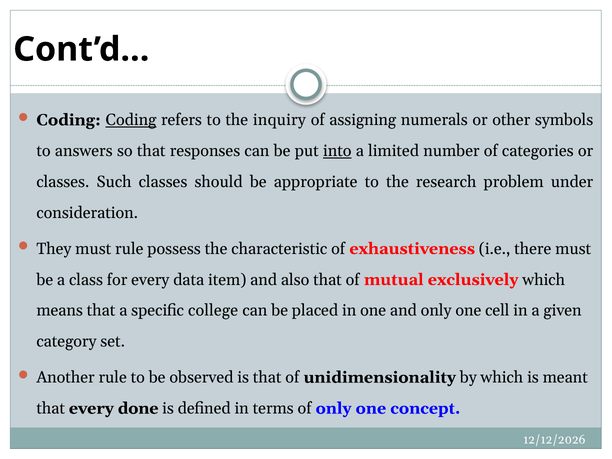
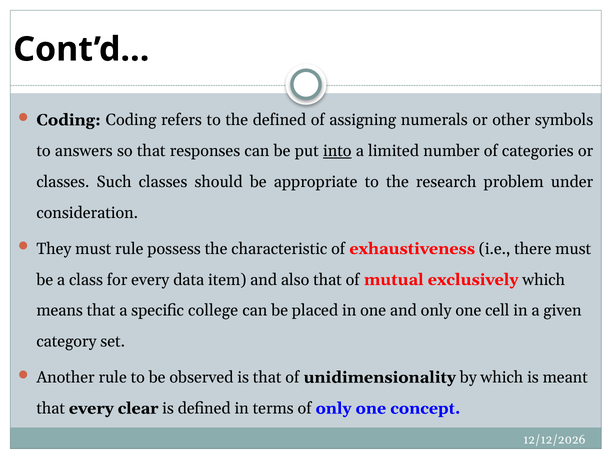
Coding at (131, 120) underline: present -> none
the inquiry: inquiry -> defined
done: done -> clear
